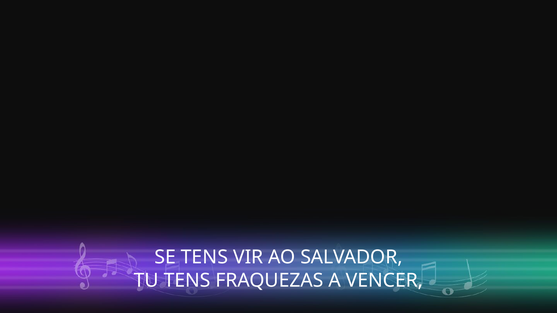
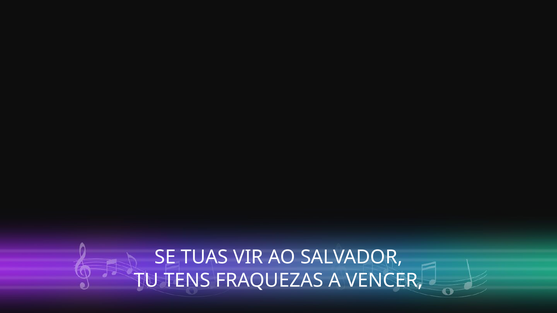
SE TENS: TENS -> TUAS
